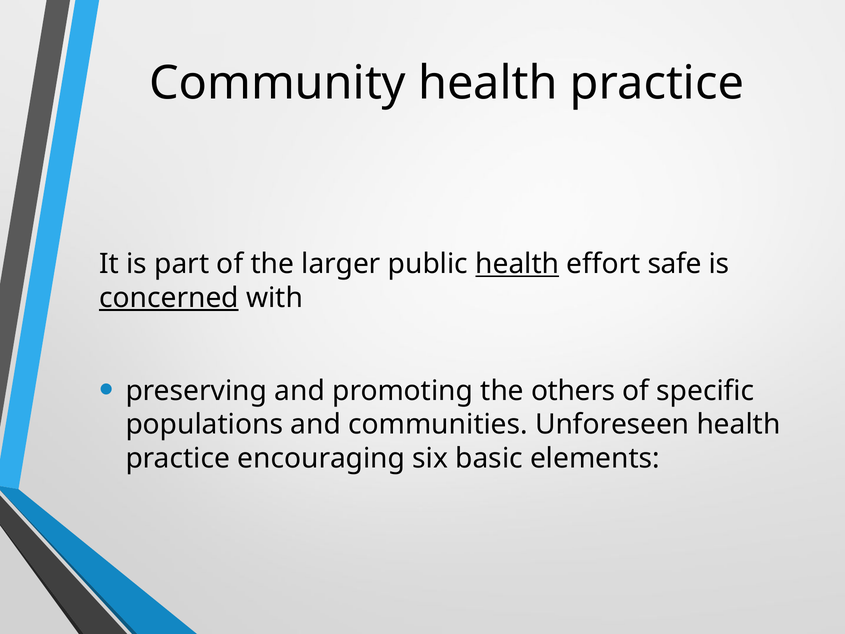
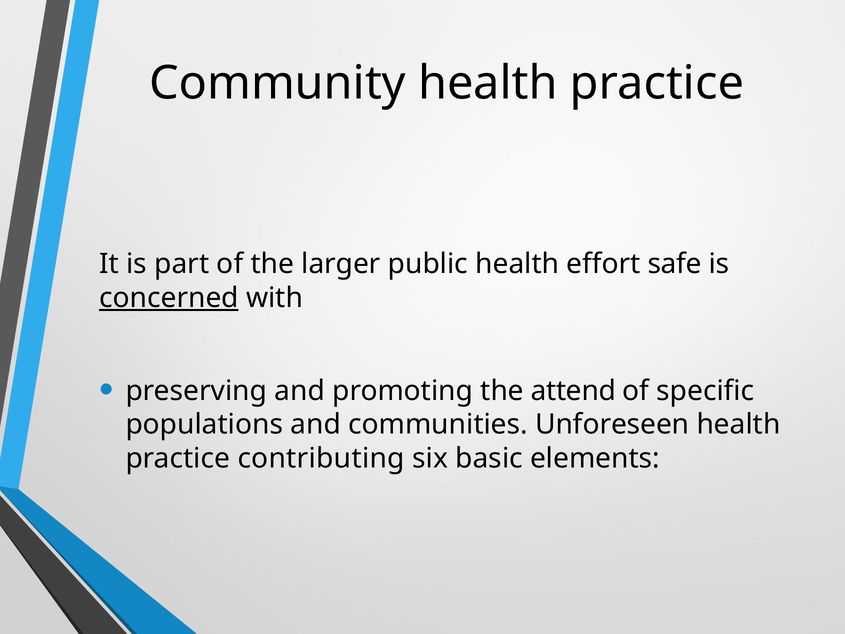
health at (517, 264) underline: present -> none
others: others -> attend
encouraging: encouraging -> contributing
